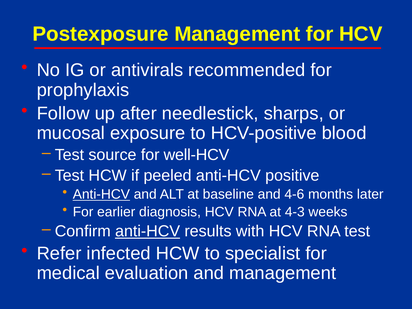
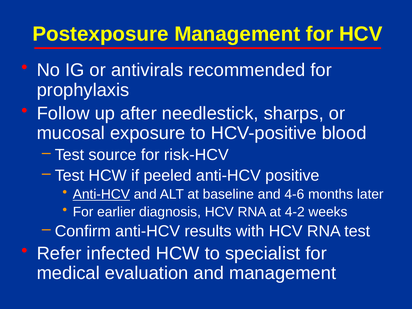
well-HCV: well-HCV -> risk-HCV
4-3: 4-3 -> 4-2
anti-HCV at (148, 231) underline: present -> none
